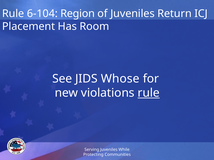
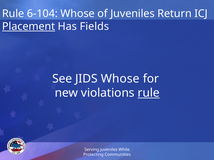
6-104 Region: Region -> Whose
Placement underline: none -> present
Room: Room -> Fields
